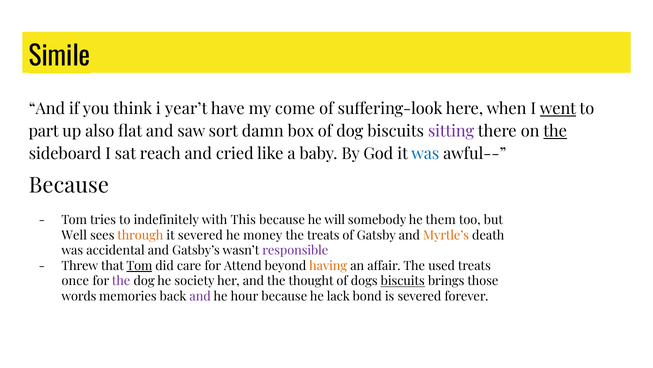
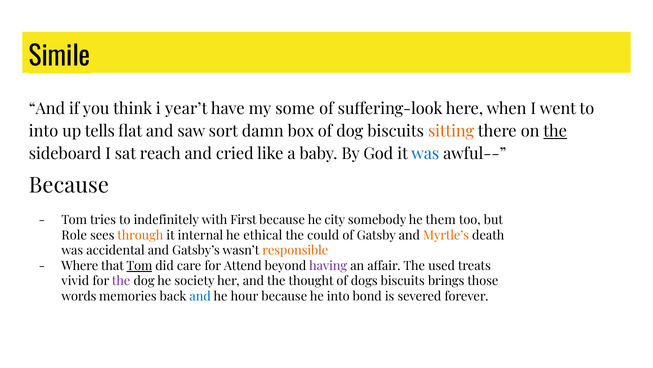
come: come -> some
went underline: present -> none
part at (44, 131): part -> into
also: also -> tells
sitting colour: purple -> orange
This: This -> First
will: will -> city
Well: Well -> Role
it severed: severed -> internal
money: money -> ethical
the treats: treats -> could
responsible colour: purple -> orange
Threw: Threw -> Where
having colour: orange -> purple
once: once -> vivid
biscuits at (403, 281) underline: present -> none
and at (200, 296) colour: purple -> blue
he lack: lack -> into
